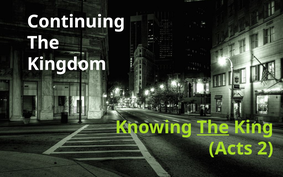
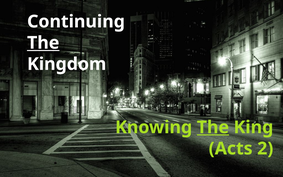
The at (43, 43) underline: none -> present
